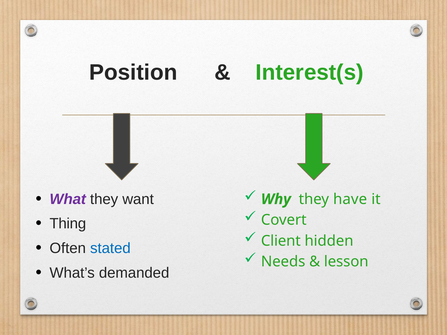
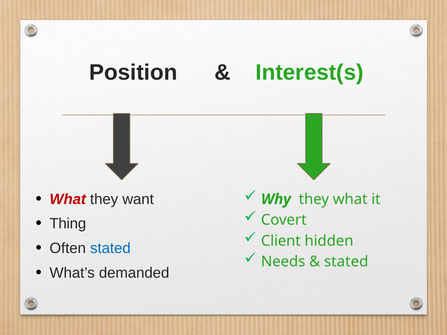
What at (68, 199) colour: purple -> red
they have: have -> what
lesson at (346, 262): lesson -> stated
